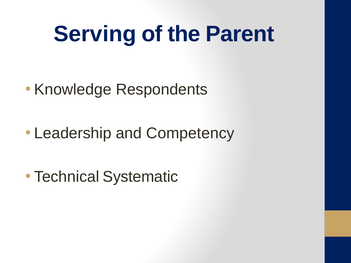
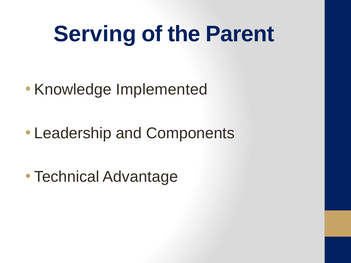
Respondents: Respondents -> Implemented
Competency: Competency -> Components
Systematic: Systematic -> Advantage
